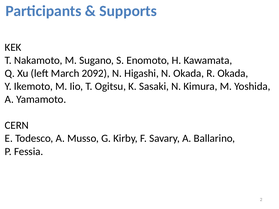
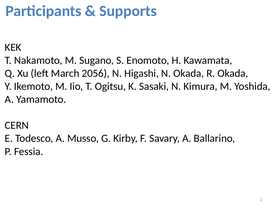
2092: 2092 -> 2056
